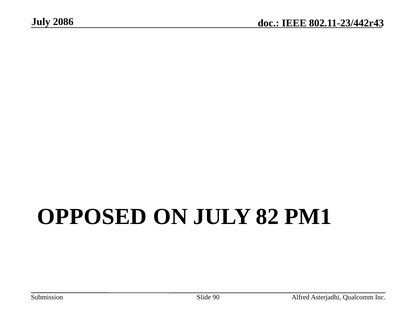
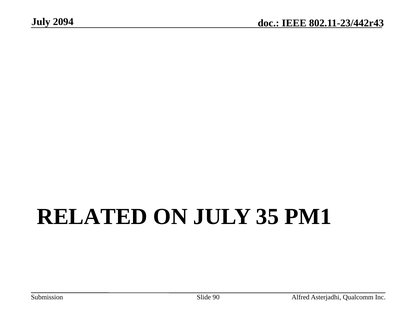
2086: 2086 -> 2094
OPPOSED: OPPOSED -> RELATED
82: 82 -> 35
